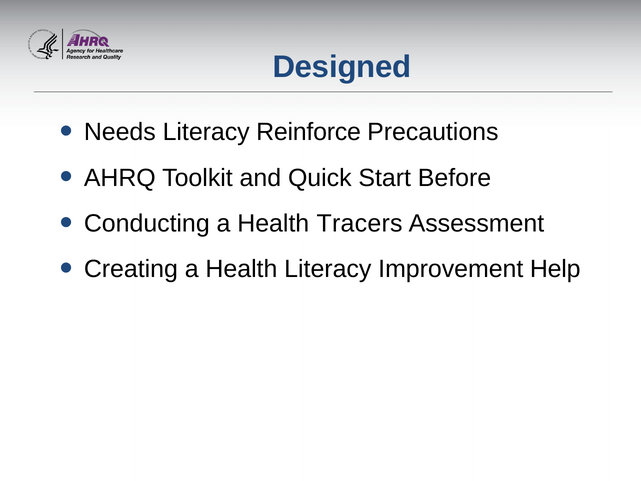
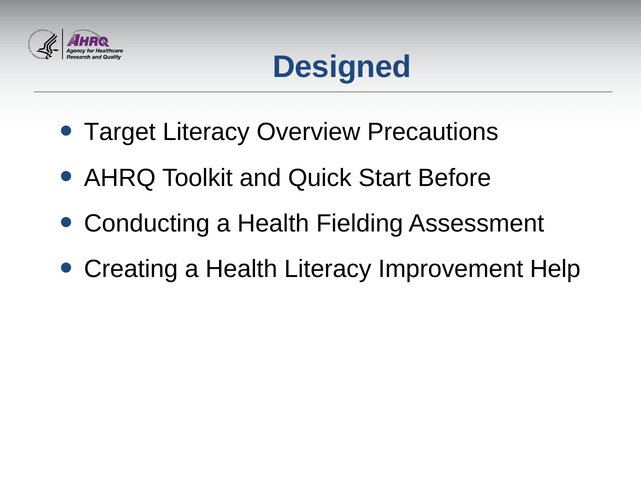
Needs: Needs -> Target
Reinforce: Reinforce -> Overview
Tracers: Tracers -> Fielding
